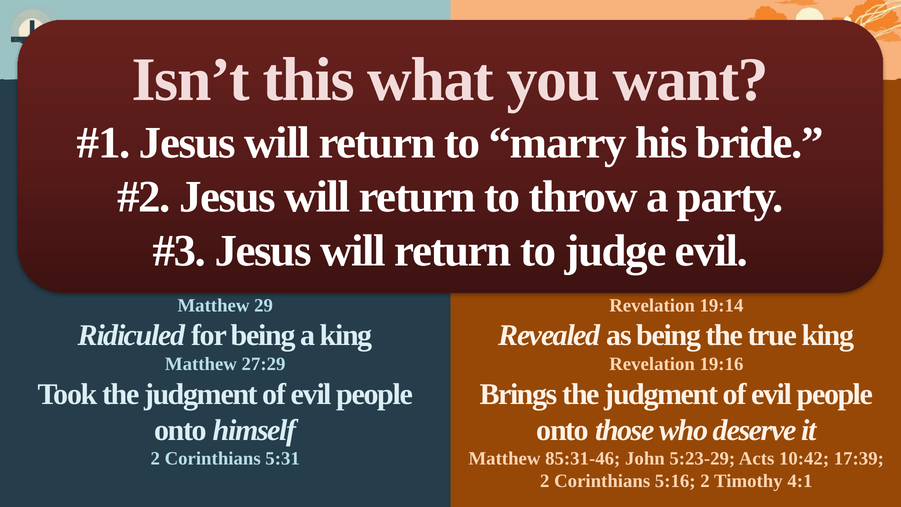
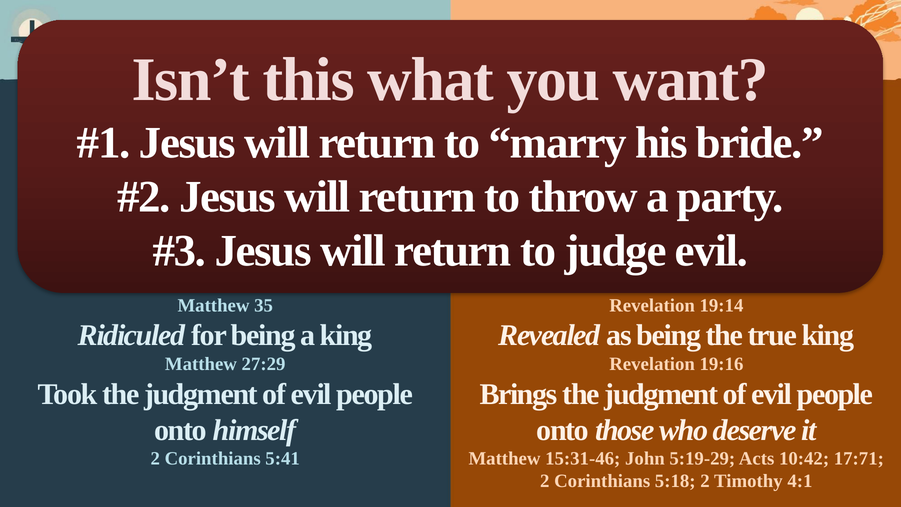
29: 29 -> 35
5:31: 5:31 -> 5:41
85:31-46: 85:31-46 -> 15:31-46
5:23-29: 5:23-29 -> 5:19-29
17:39: 17:39 -> 17:71
5:16: 5:16 -> 5:18
